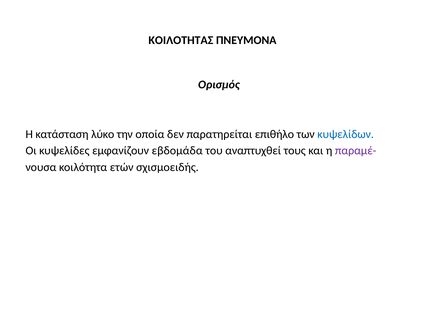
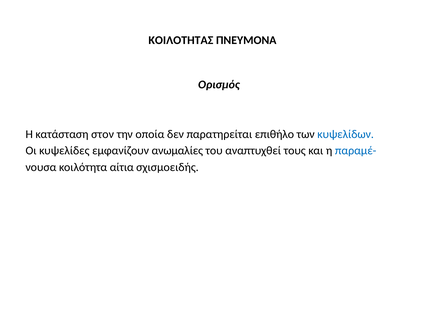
λύκο: λύκο -> στον
εβδομάδα: εβδομάδα -> ανωμαλίες
παραμέ- colour: purple -> blue
ετών: ετών -> αίτια
